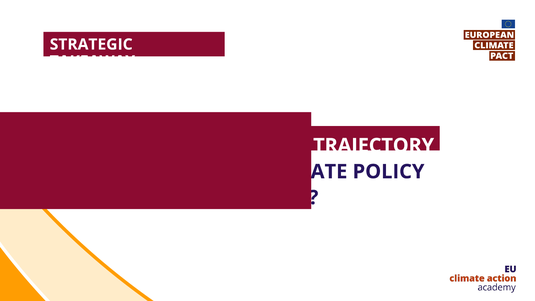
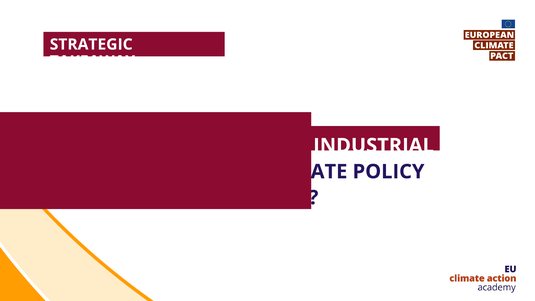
TRAJECTORY: TRAJECTORY -> INDUSTRIAL
